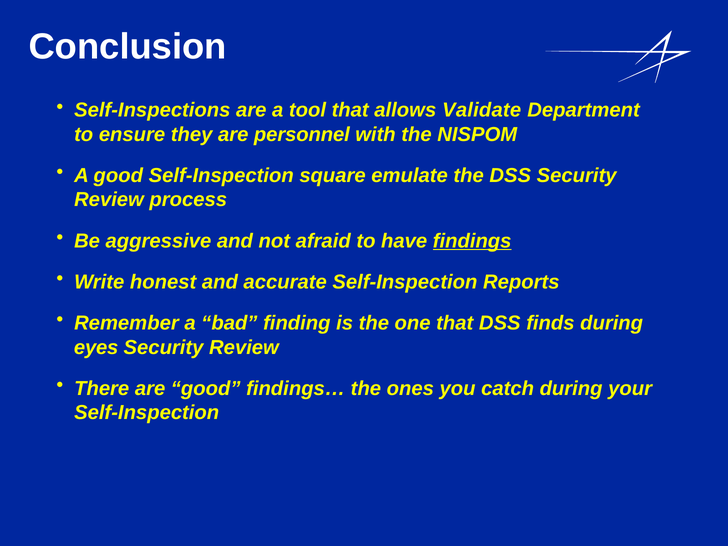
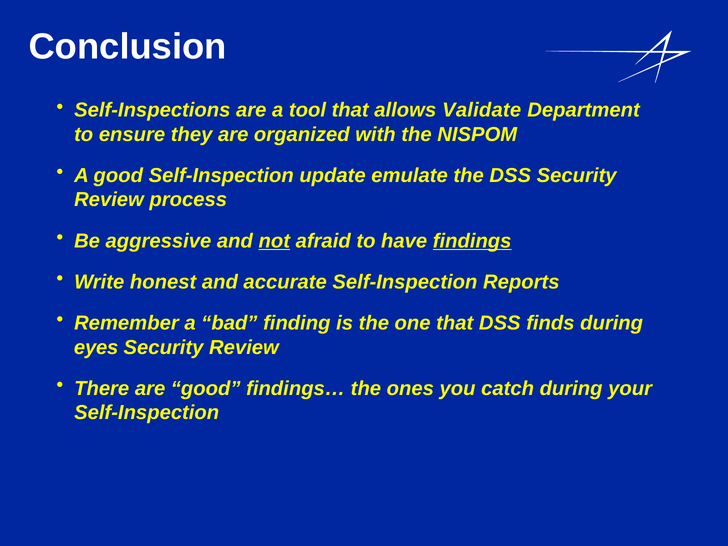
personnel: personnel -> organized
square: square -> update
not underline: none -> present
